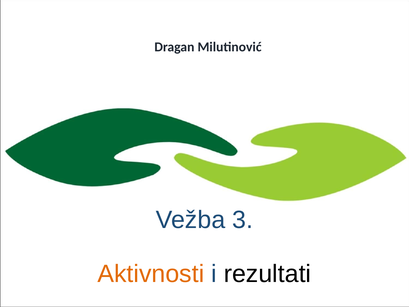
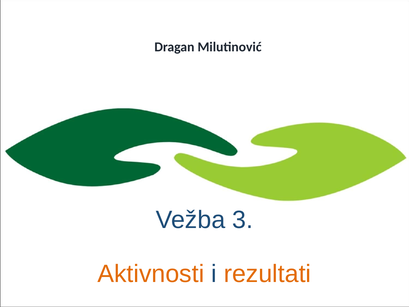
rezultati colour: black -> orange
